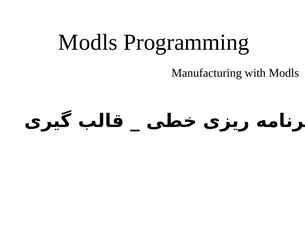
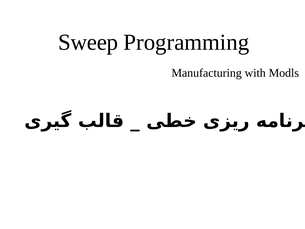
Modls at (88, 42): Modls -> Sweep
